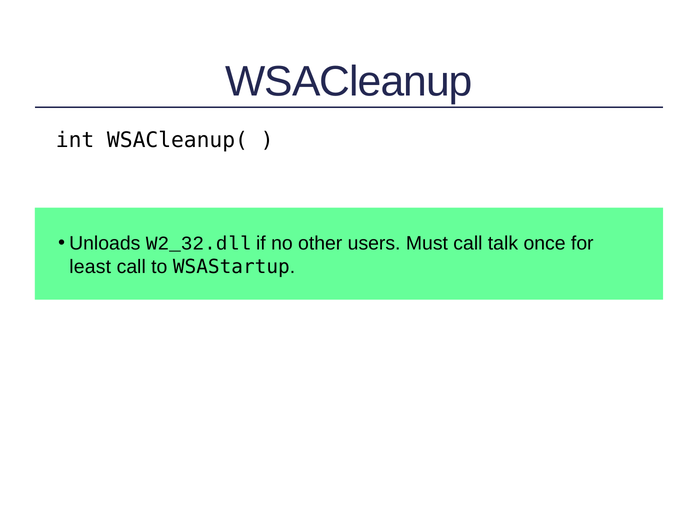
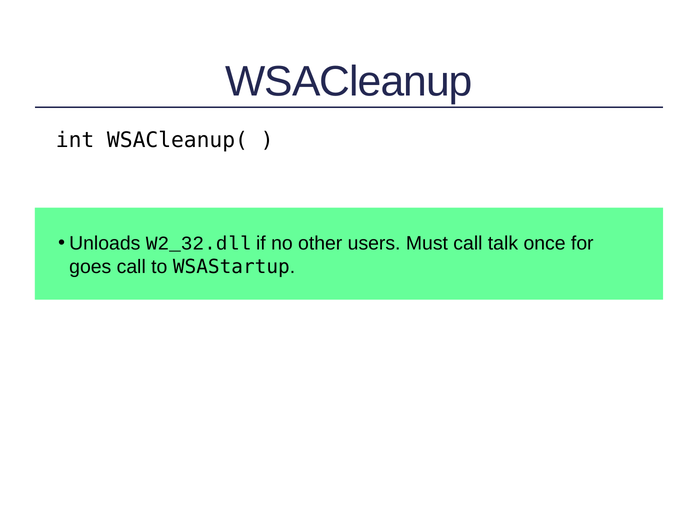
least: least -> goes
